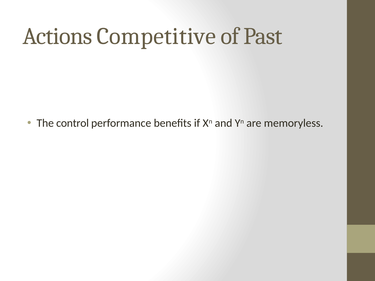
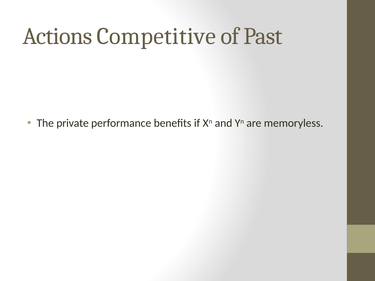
control: control -> private
